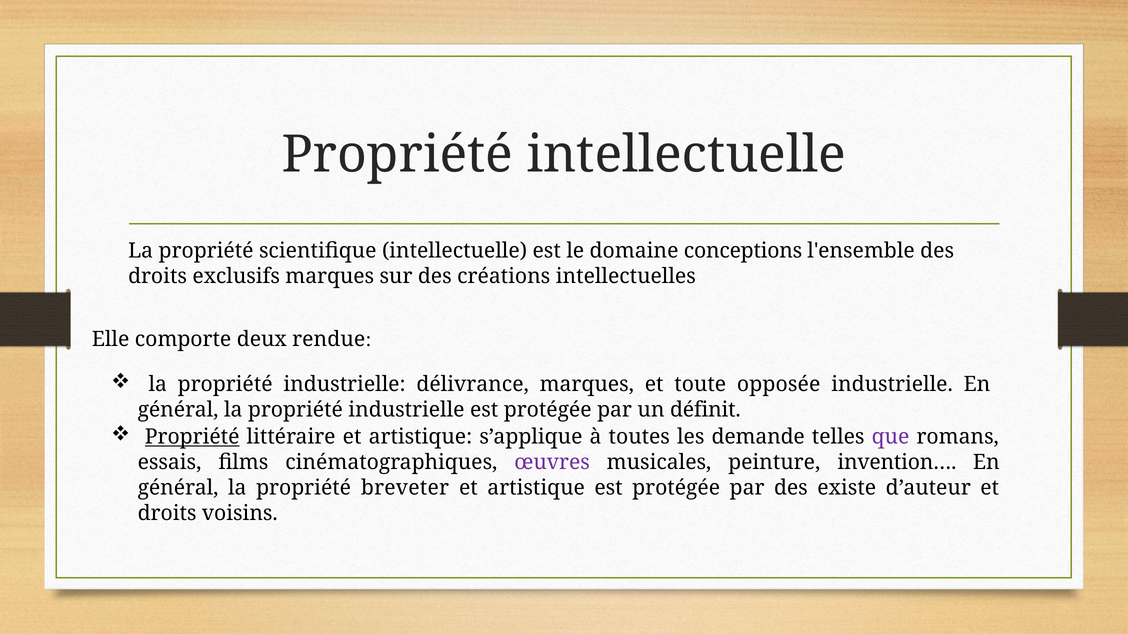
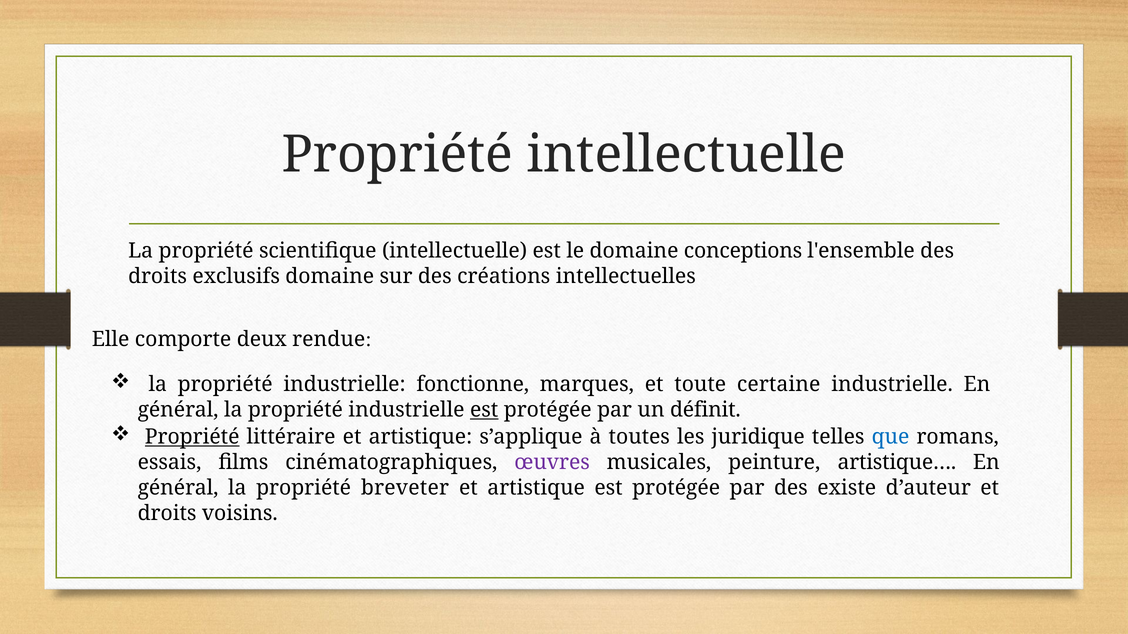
exclusifs marques: marques -> domaine
délivrance: délivrance -> fonctionne
opposée: opposée -> certaine
est at (484, 410) underline: none -> present
demande: demande -> juridique
que colour: purple -> blue
invention…: invention… -> artistique…
